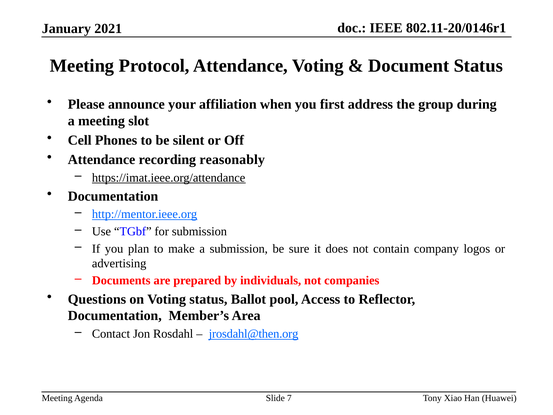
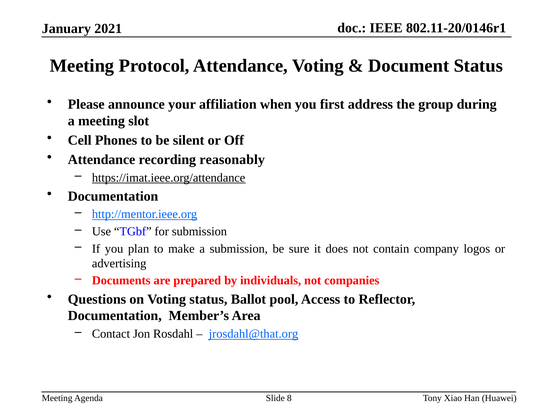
jrosdahl@then.org: jrosdahl@then.org -> jrosdahl@that.org
7: 7 -> 8
